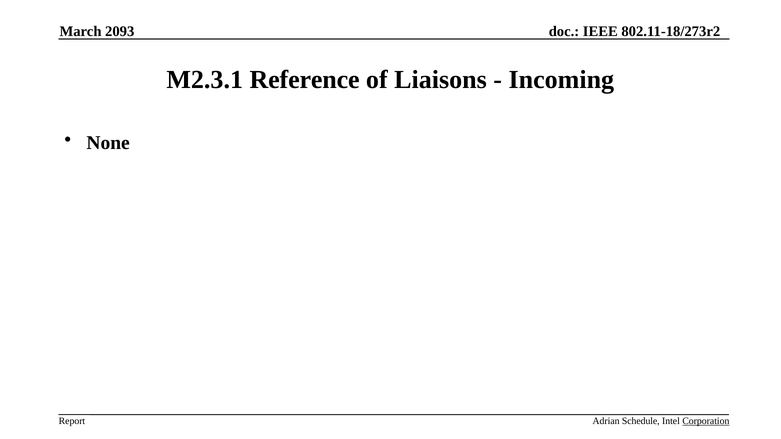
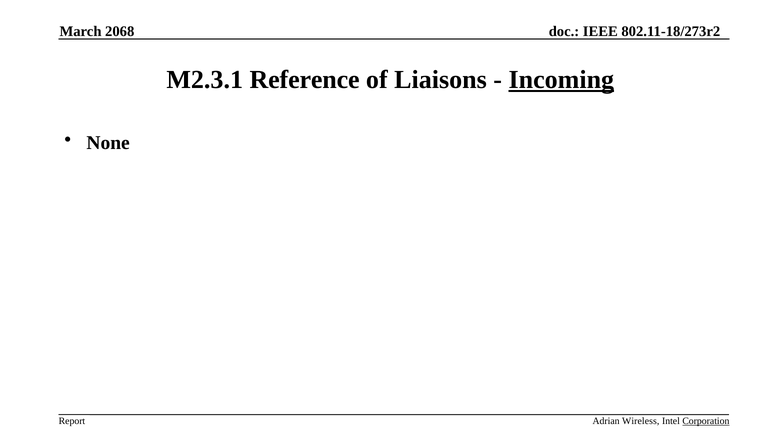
2093: 2093 -> 2068
Incoming underline: none -> present
Schedule: Schedule -> Wireless
